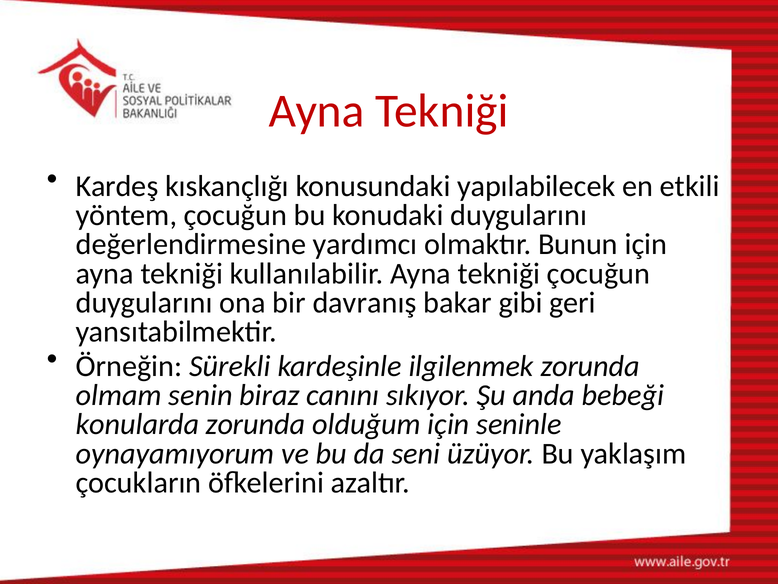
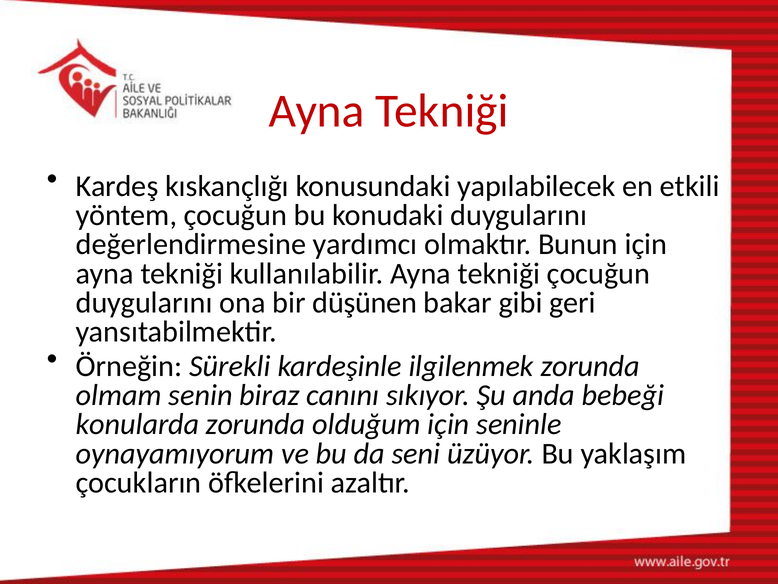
davranış: davranış -> düşünen
